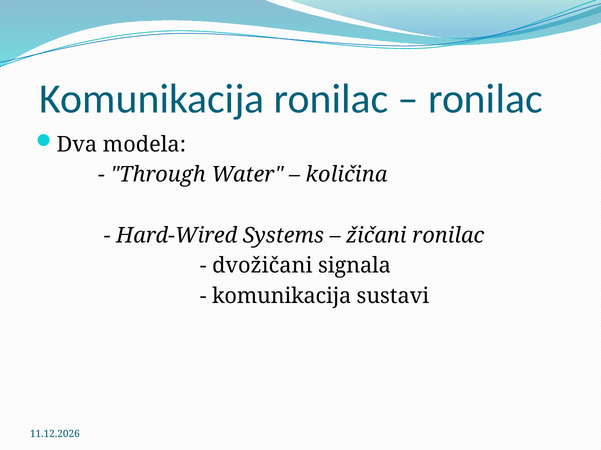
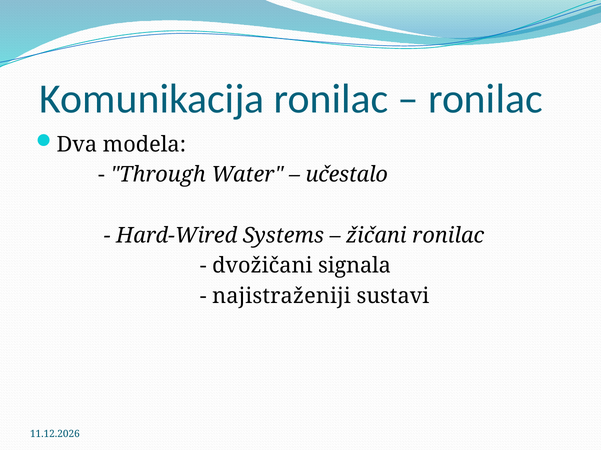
količina: količina -> učestalo
komunikacija at (282, 296): komunikacija -> najistraženiji
